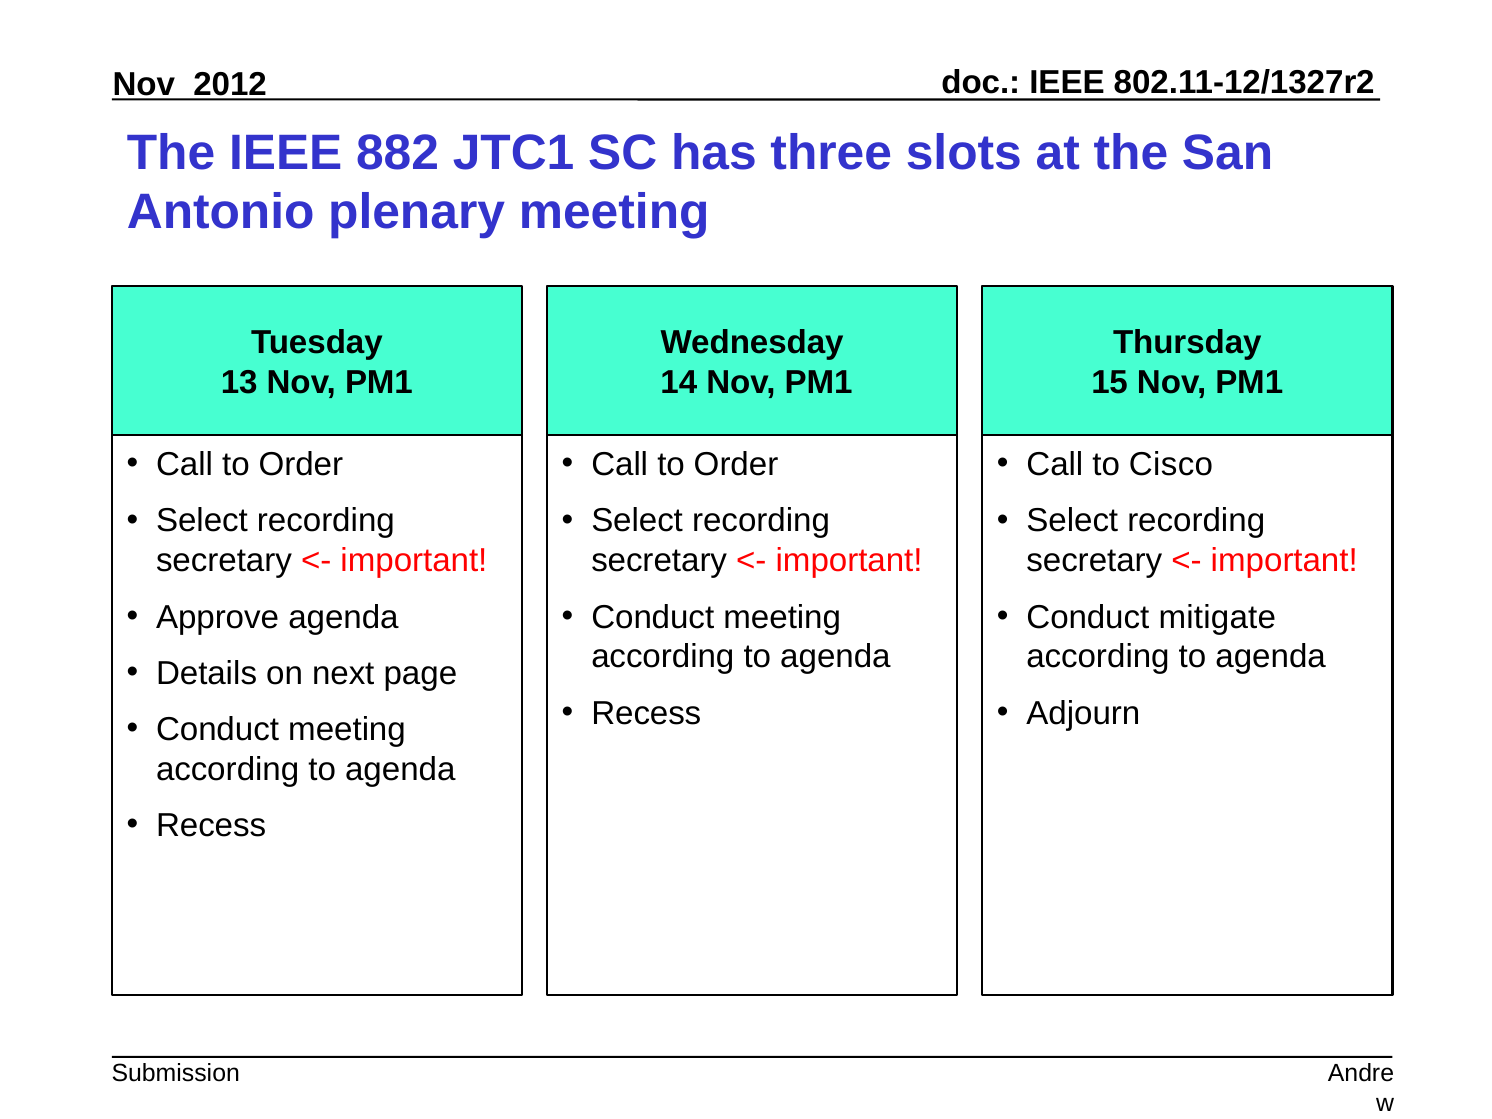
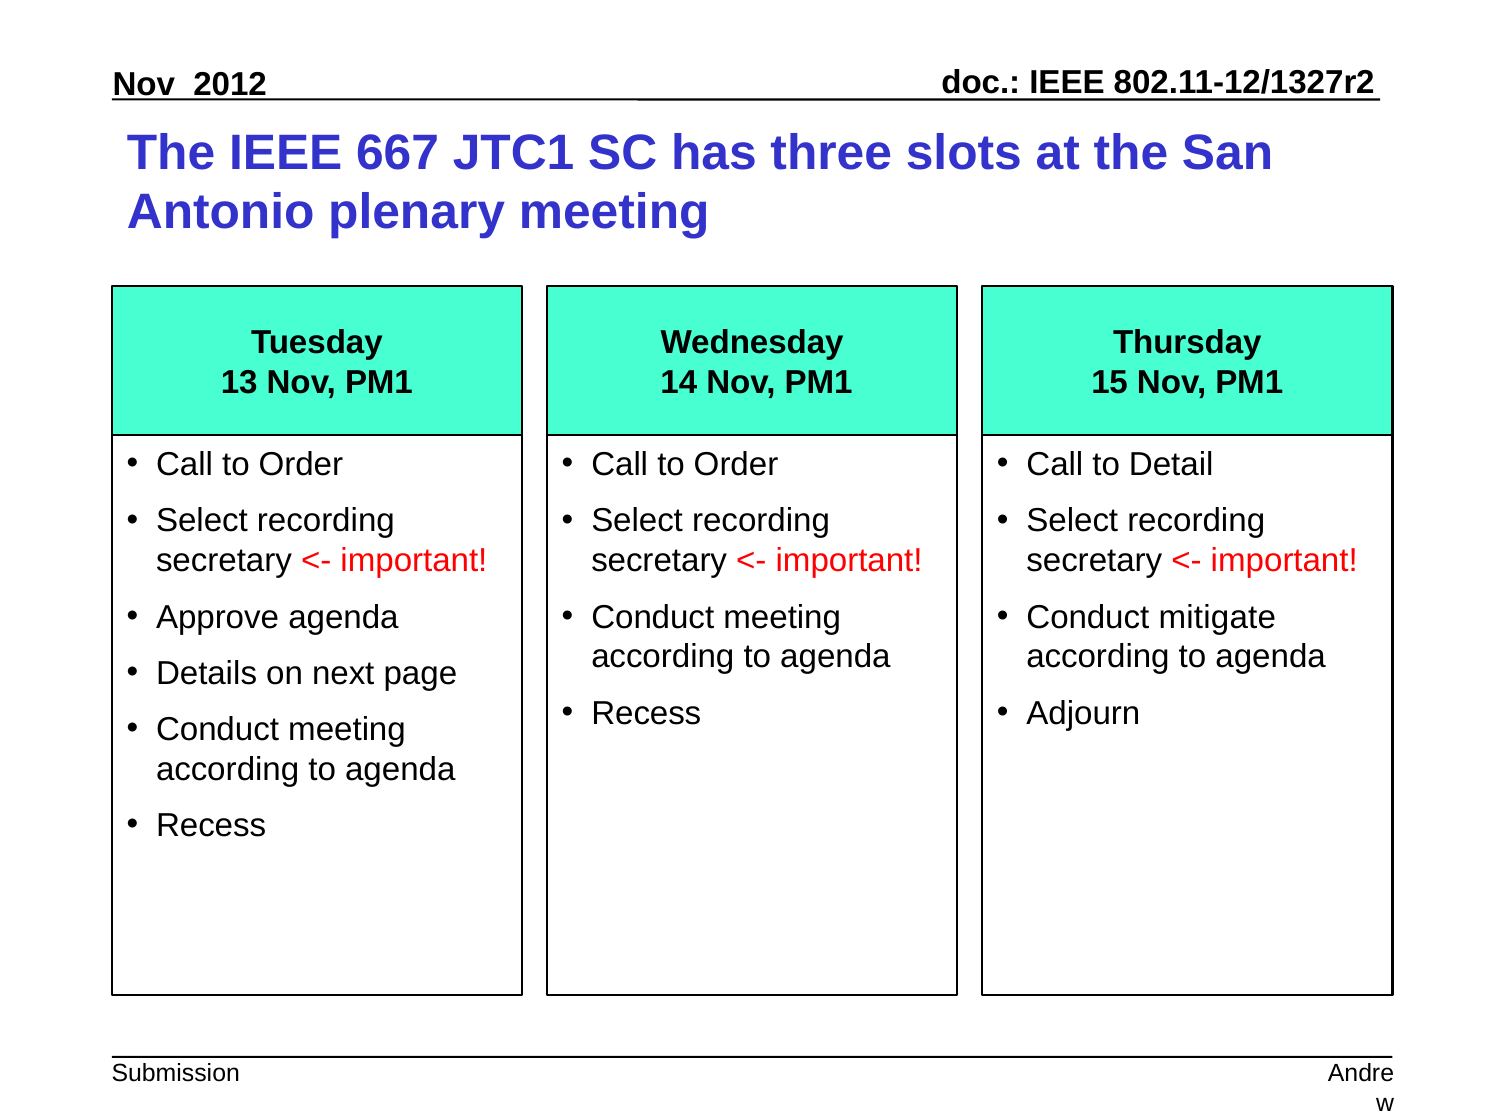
882: 882 -> 667
to Cisco: Cisco -> Detail
